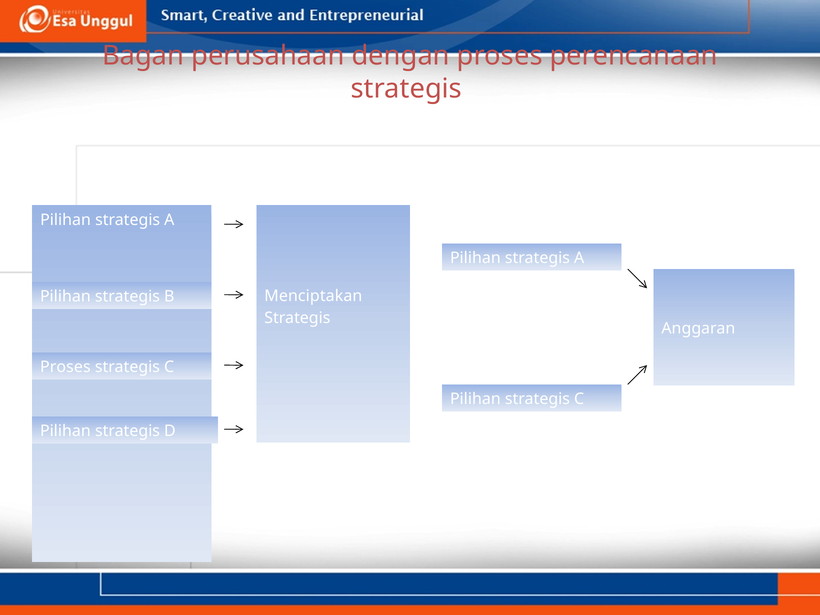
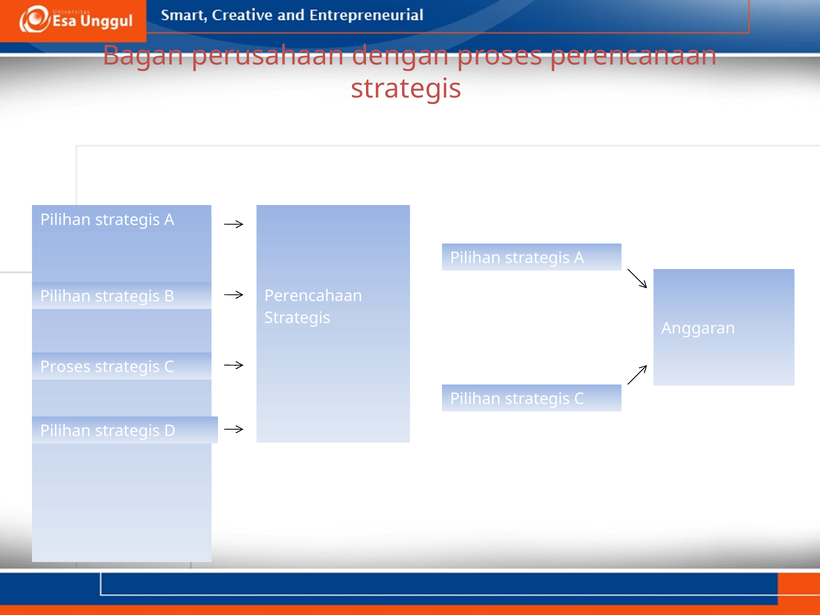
Menciptakan: Menciptakan -> Perencahaan
